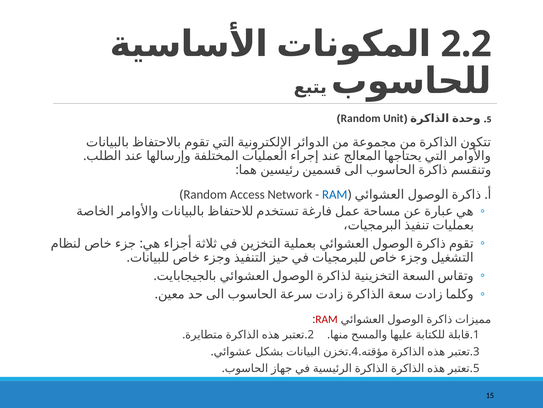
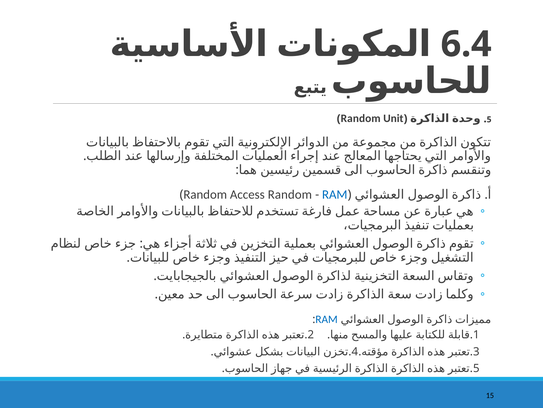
2.2: 2.2 -> 6.4
Access Network: Network -> Random
RAM at (327, 319) colour: red -> blue
